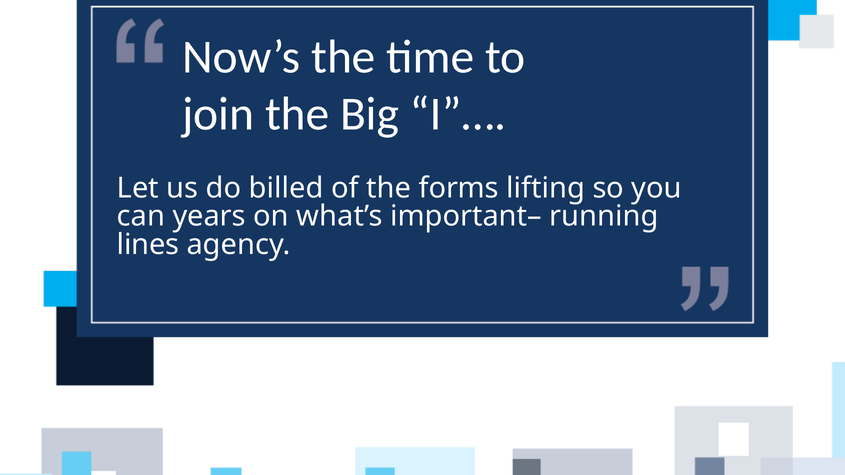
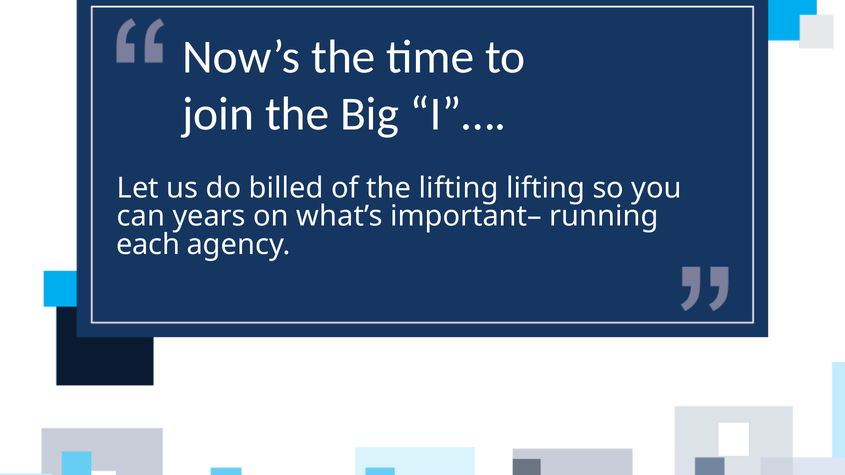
the forms: forms -> lifting
lines: lines -> each
